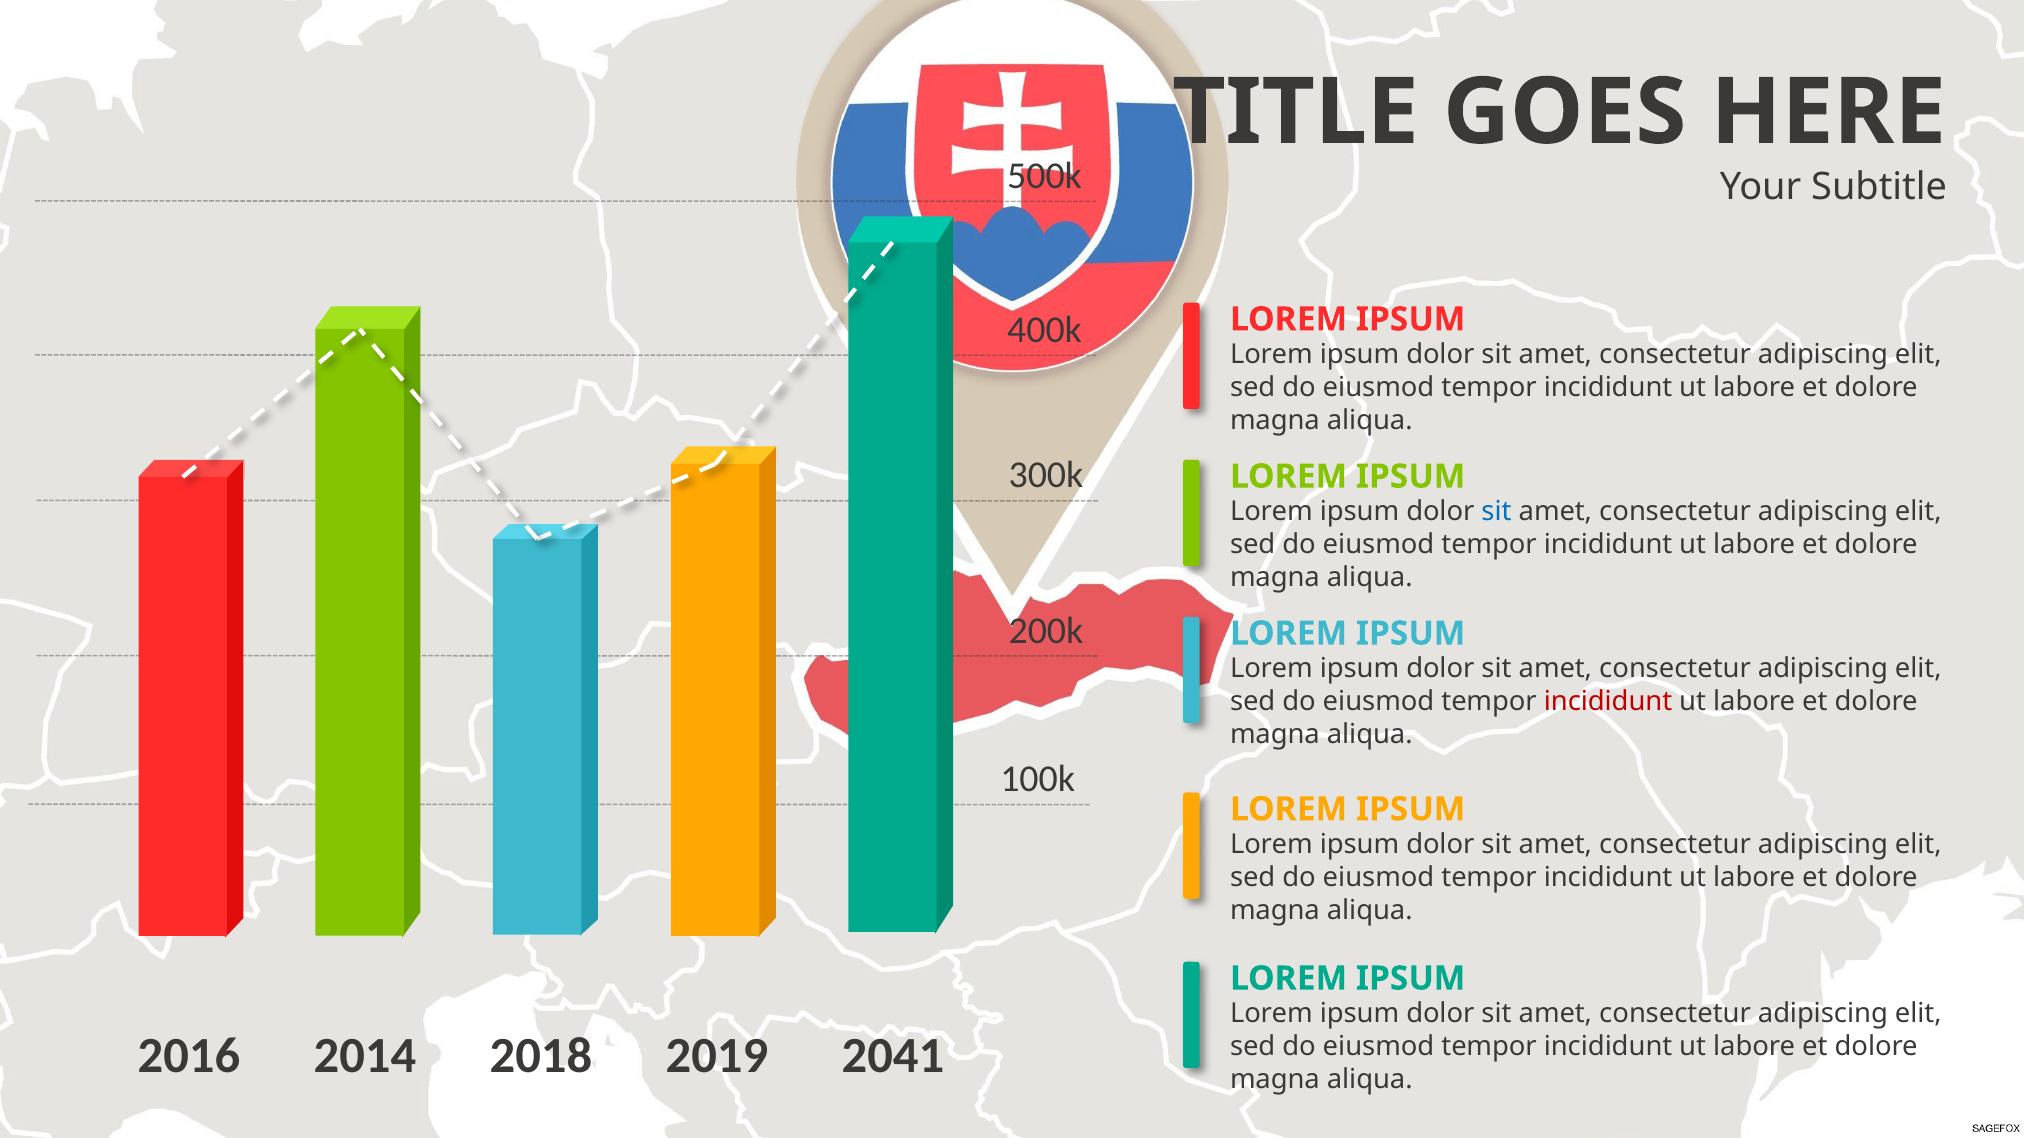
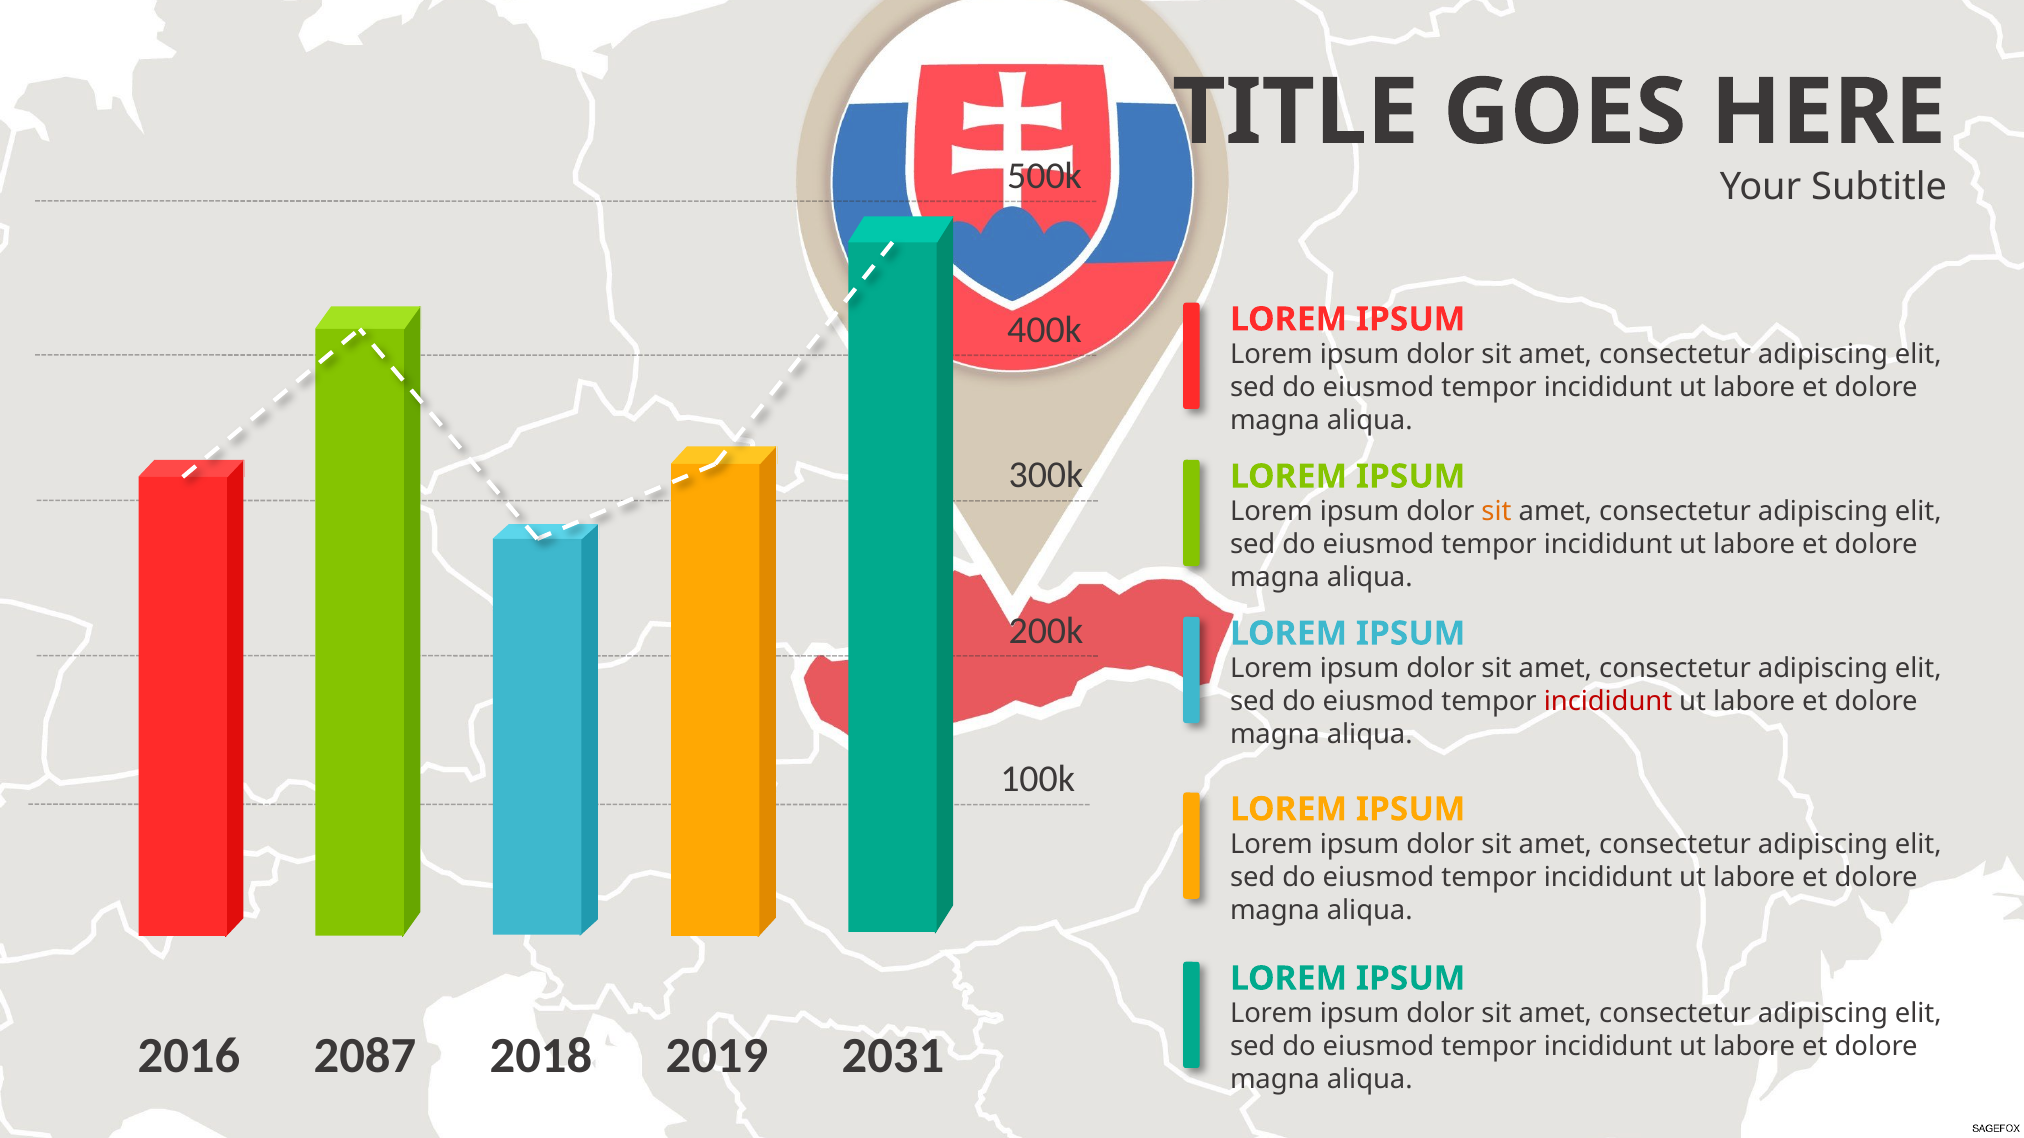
sit at (1497, 512) colour: blue -> orange
2014: 2014 -> 2087
2041: 2041 -> 2031
